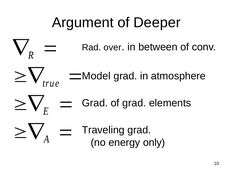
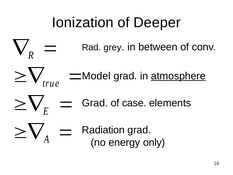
Argument: Argument -> Ionization
over: over -> grey
atmosphere underline: none -> present
of grad: grad -> case
Traveling: Traveling -> Radiation
